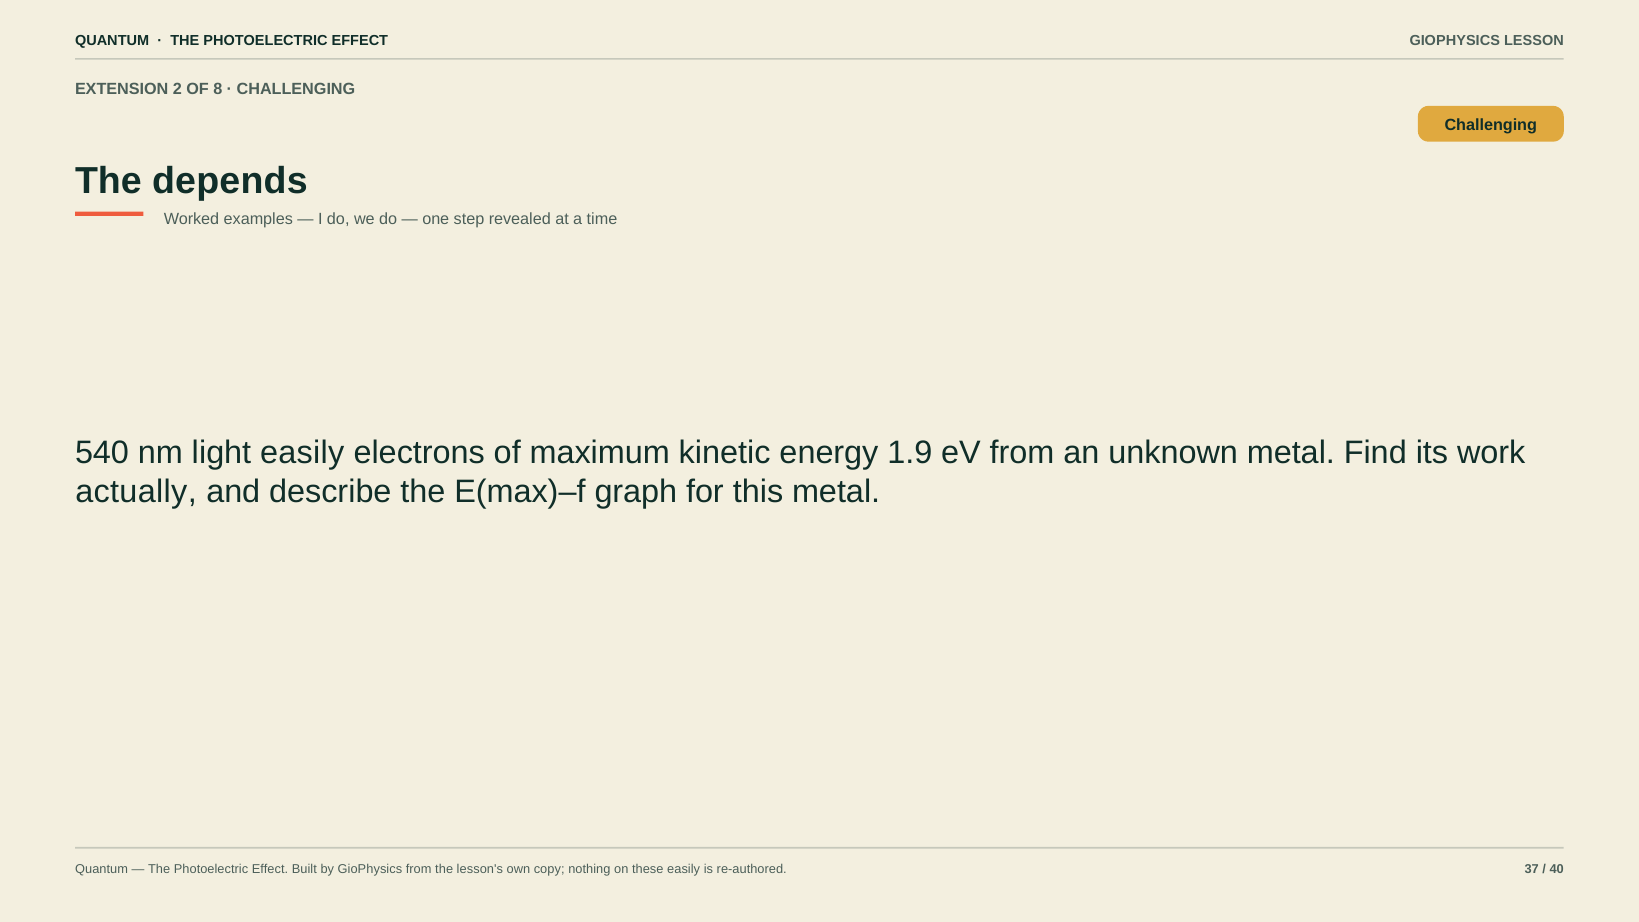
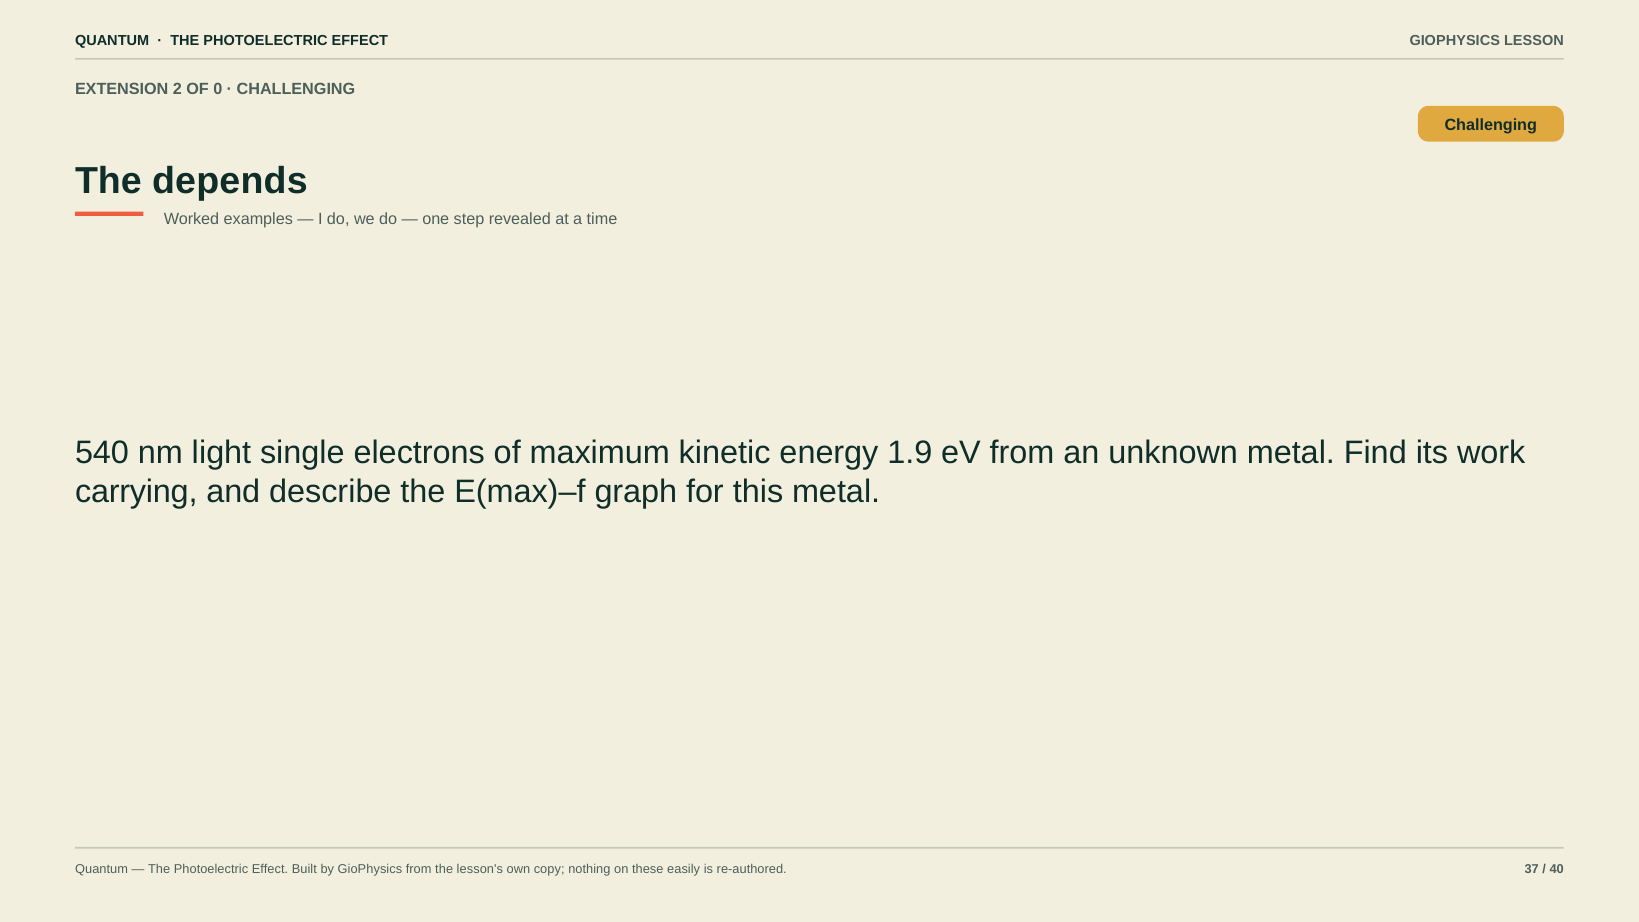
8: 8 -> 0
light easily: easily -> single
actually: actually -> carrying
